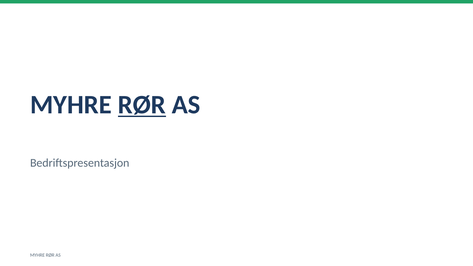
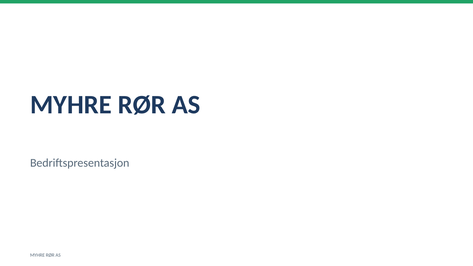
RØR at (142, 105) underline: present -> none
